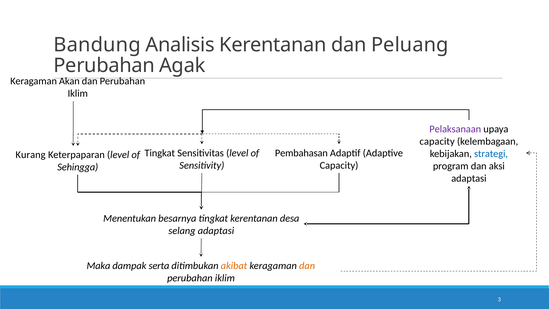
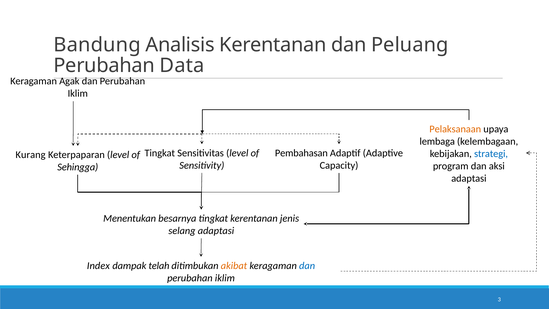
Agak: Agak -> Data
Akan: Akan -> Agak
Pelaksanaan colour: purple -> orange
capacity at (437, 141): capacity -> lembaga
desa: desa -> jenis
Maka: Maka -> Index
serta: serta -> telah
dan at (307, 266) colour: orange -> blue
